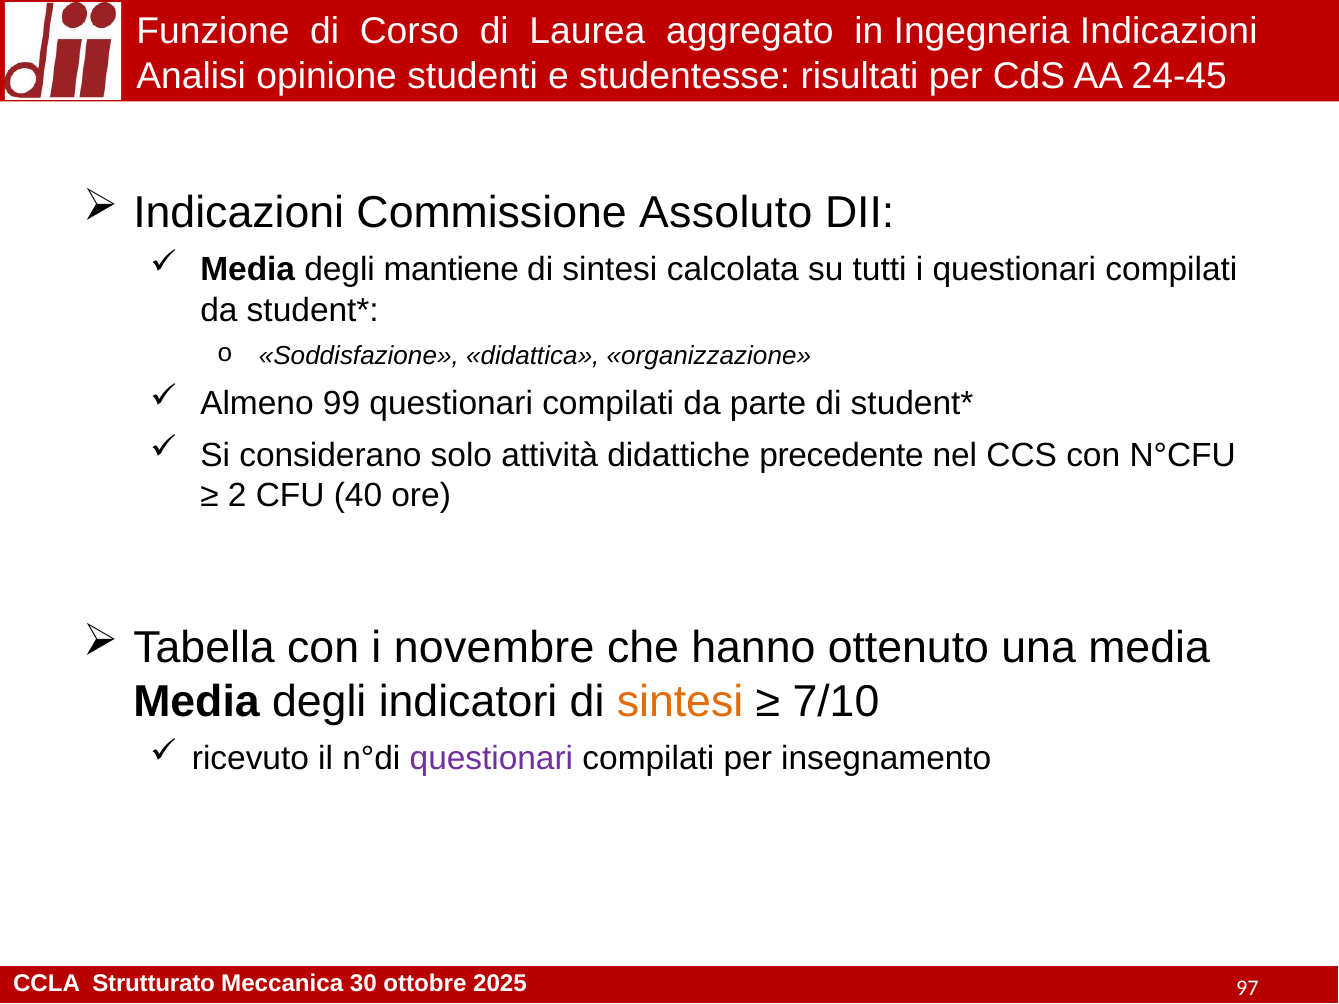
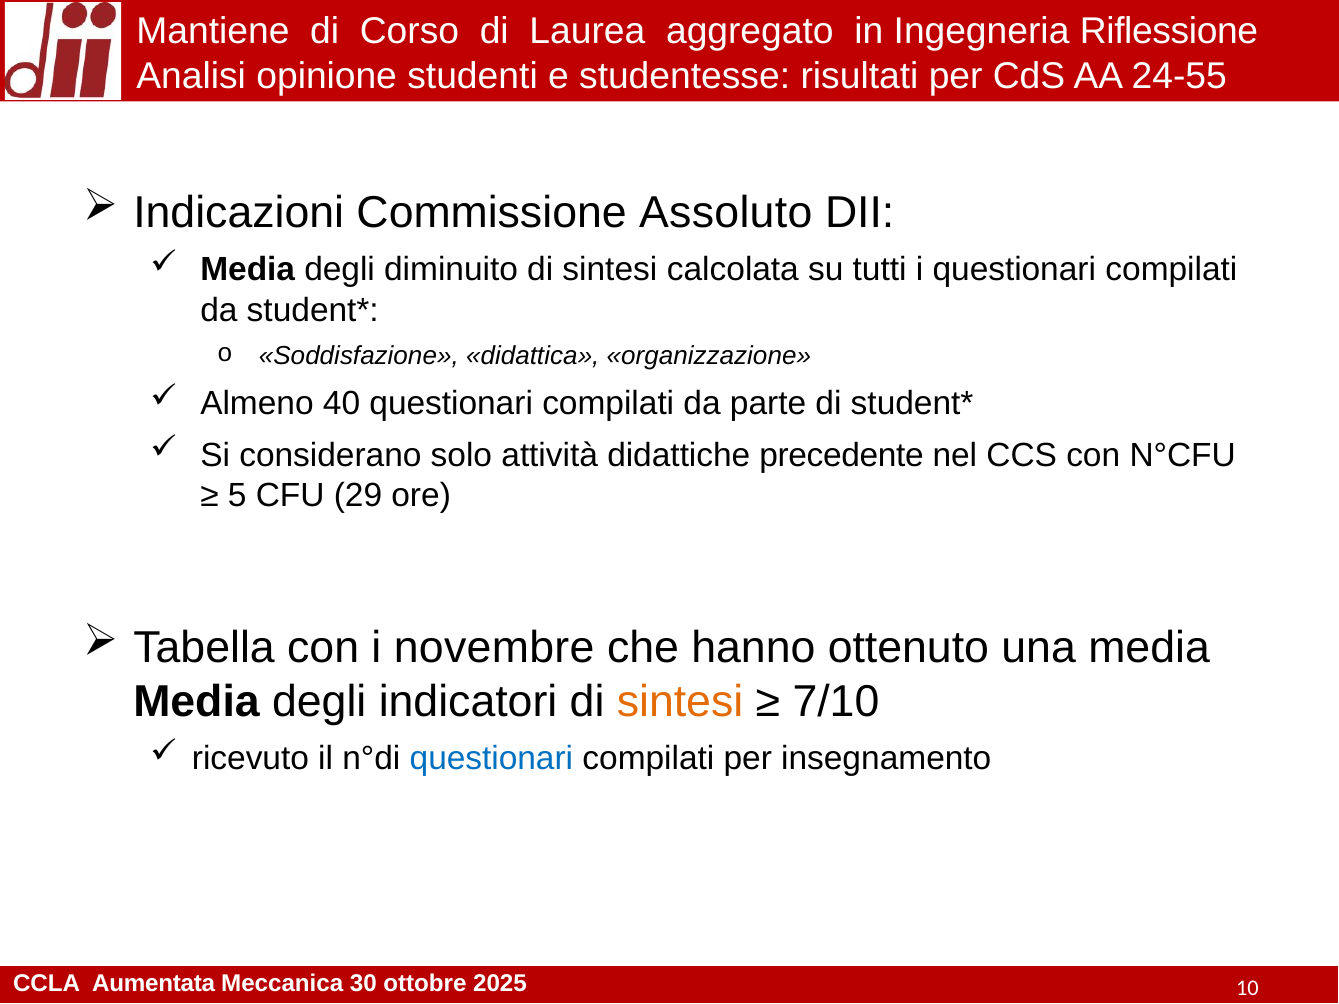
Funzione: Funzione -> Mantiene
Ingegneria Indicazioni: Indicazioni -> Riflessione
24-45: 24-45 -> 24-55
mantiene: mantiene -> diminuito
99: 99 -> 40
2: 2 -> 5
40: 40 -> 29
questionari at (491, 759) colour: purple -> blue
Strutturato: Strutturato -> Aumentata
97: 97 -> 10
